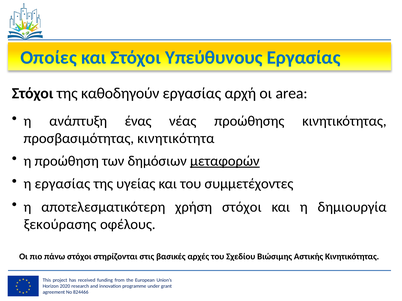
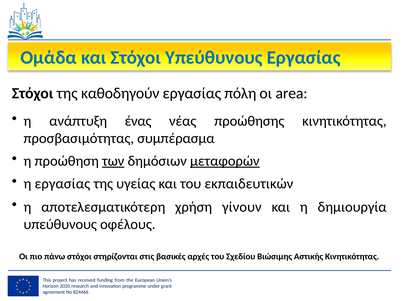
Οποίες: Οποίες -> Ομάδα
αρχή: αρχή -> πόλη
κινητικότητα: κινητικότητα -> συμπέρασμα
των underline: none -> present
συμμετέχοντες: συμμετέχοντες -> εκπαιδευτικών
χρήση στόχοι: στόχοι -> γίνουν
ξεκούρασης at (60, 225): ξεκούρασης -> υπεύθυνους
